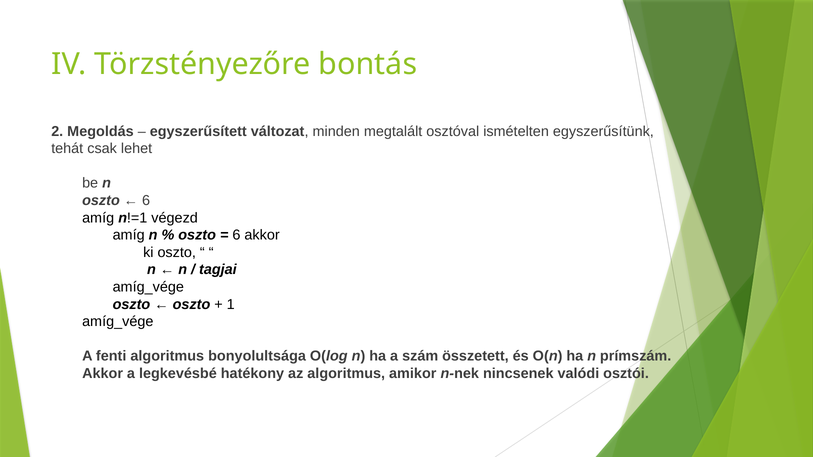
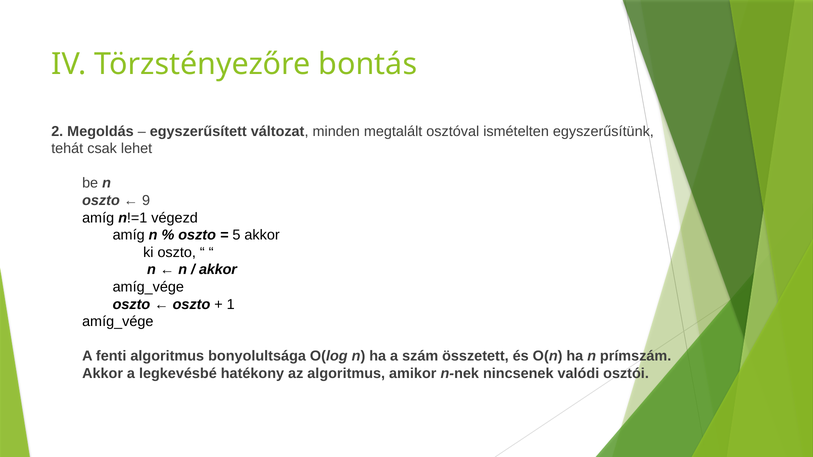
6 at (146, 201): 6 -> 9
6 at (236, 235): 6 -> 5
tagjai at (218, 270): tagjai -> akkor
